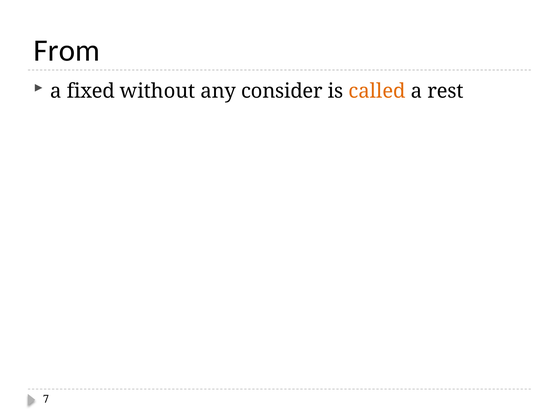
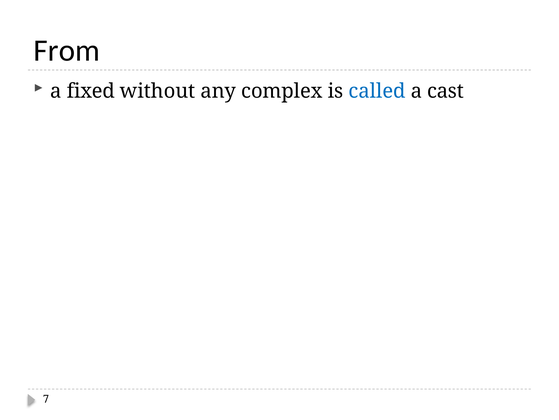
consider: consider -> complex
called colour: orange -> blue
rest: rest -> cast
